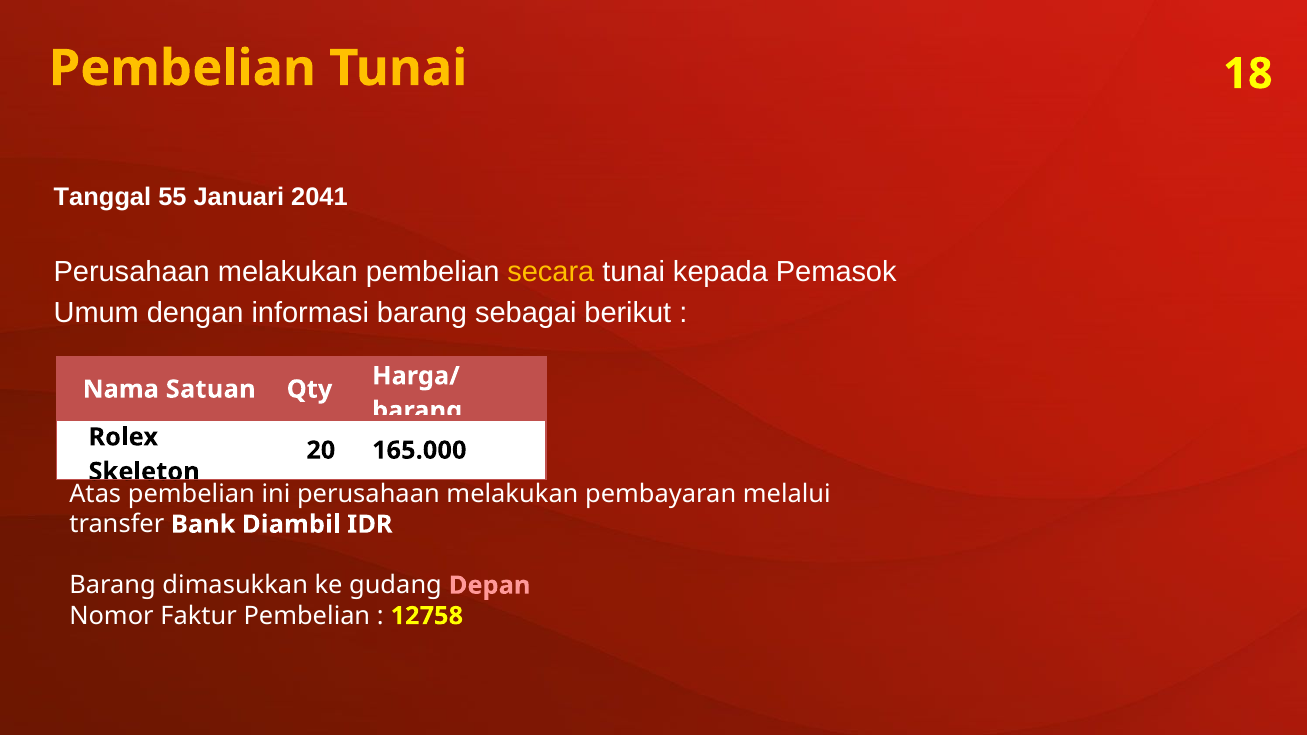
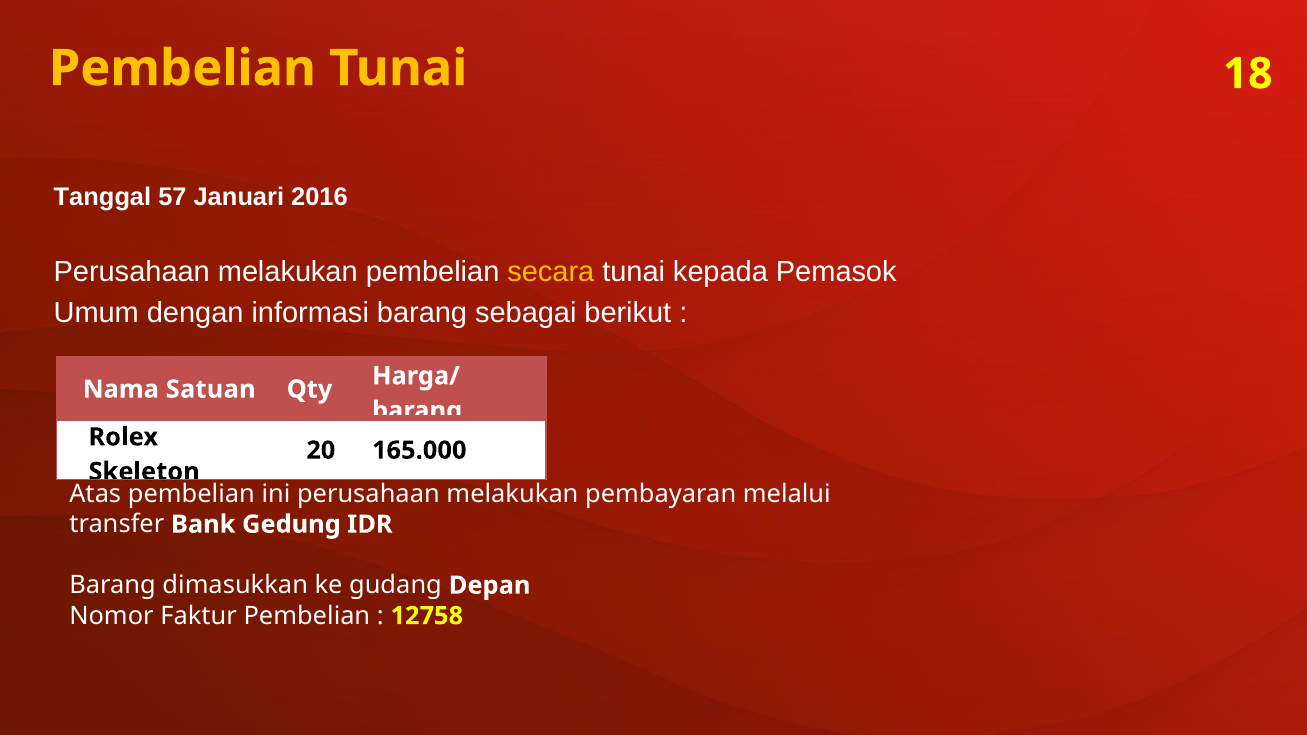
55: 55 -> 57
2041: 2041 -> 2016
Diambil: Diambil -> Gedung
Depan colour: pink -> white
